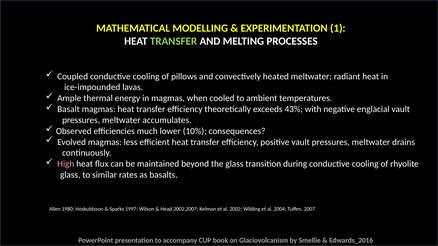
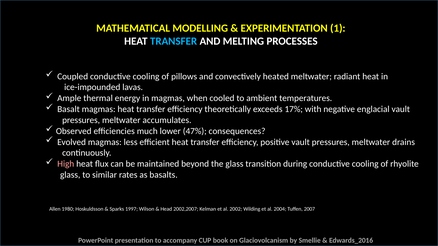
TRANSFER at (174, 41) colour: light green -> light blue
43%: 43% -> 17%
10%: 10% -> 47%
